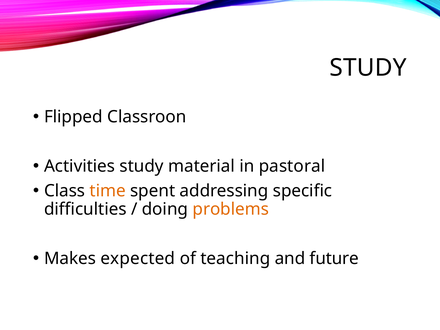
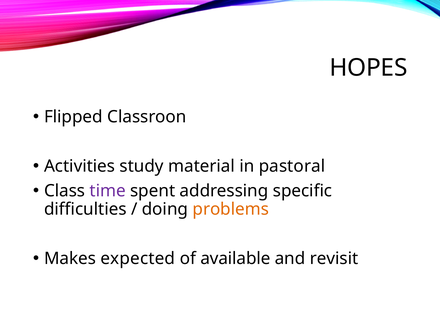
STUDY at (368, 68): STUDY -> HOPES
time colour: orange -> purple
teaching: teaching -> available
future: future -> revisit
